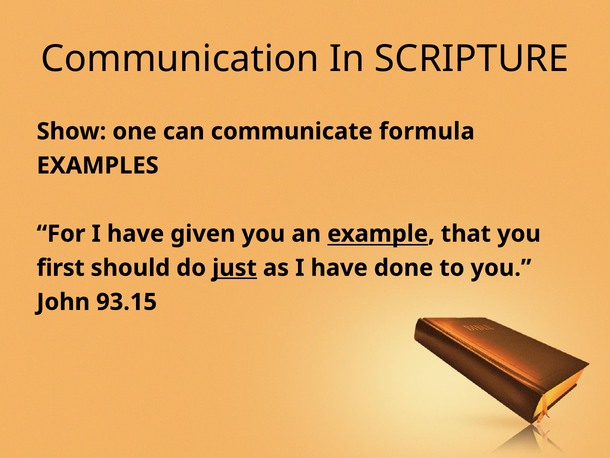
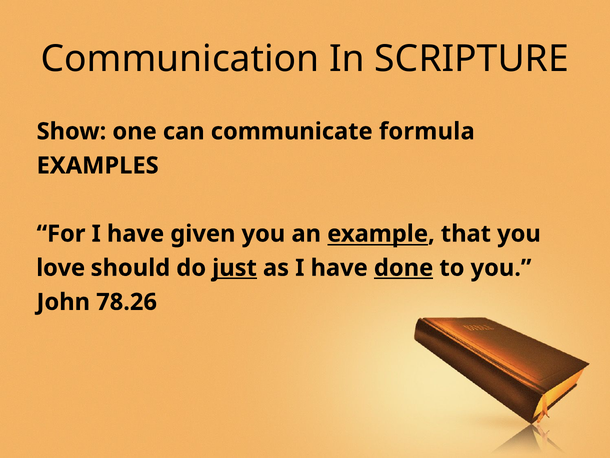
first: first -> love
done underline: none -> present
93.15: 93.15 -> 78.26
